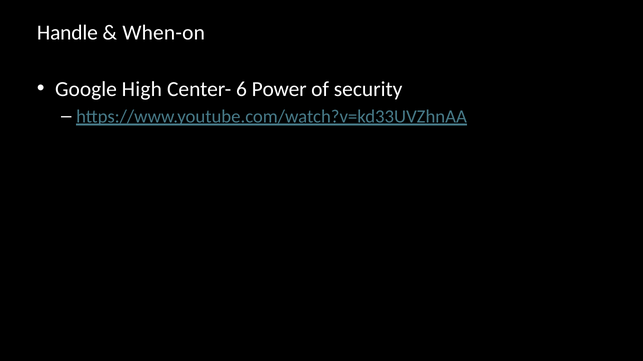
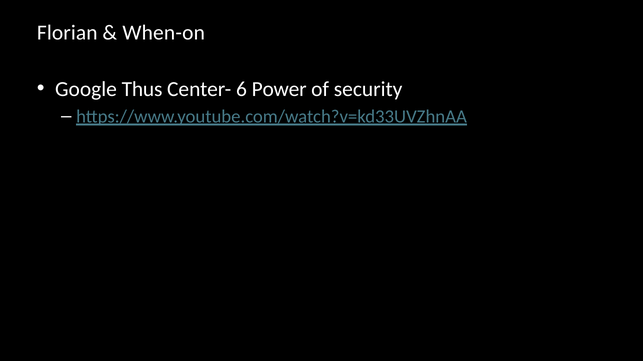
Handle: Handle -> Florian
High: High -> Thus
